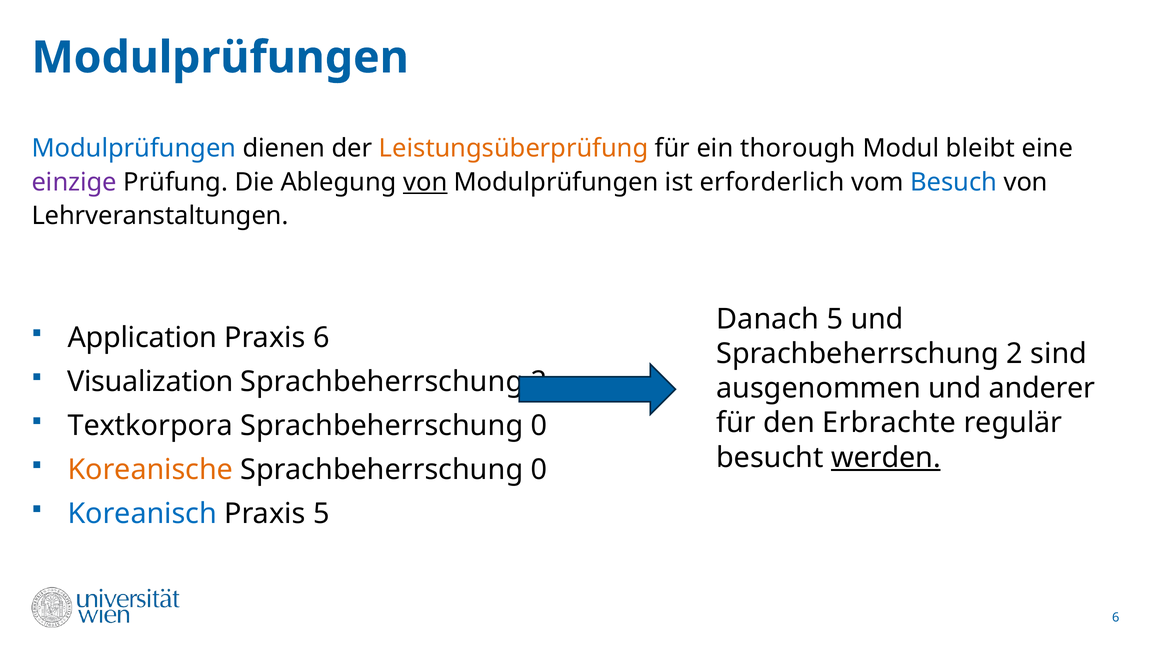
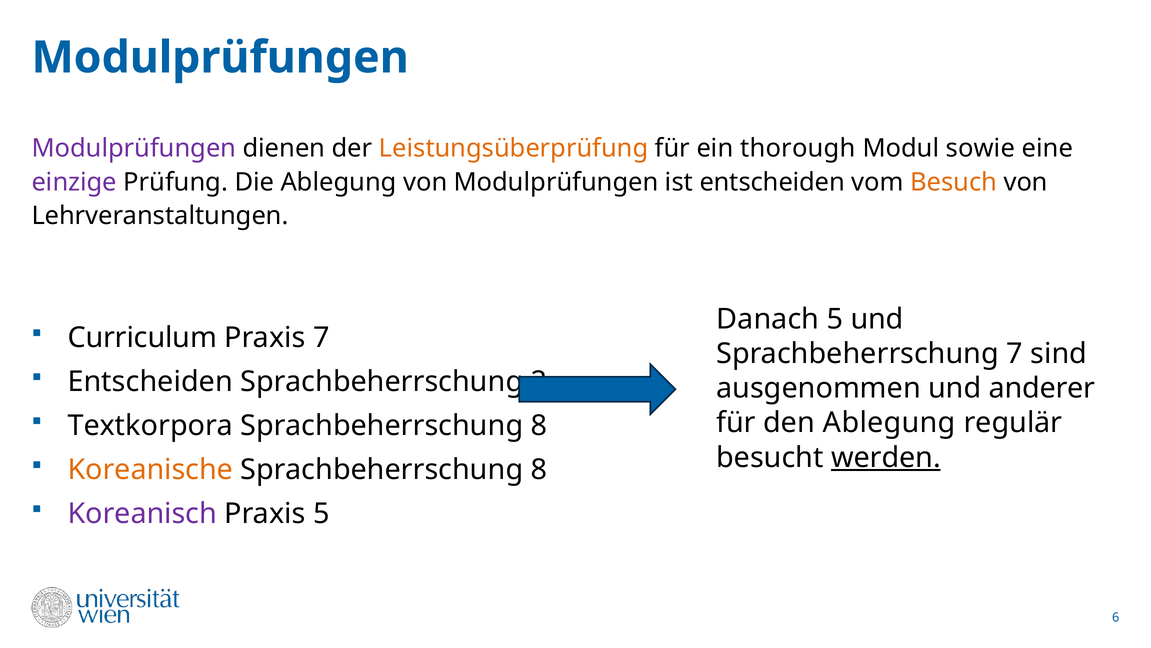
Modulprüfungen at (134, 148) colour: blue -> purple
bleibt: bleibt -> sowie
von at (425, 182) underline: present -> none
ist erforderlich: erforderlich -> entscheiden
Besuch colour: blue -> orange
Application: Application -> Curriculum
Praxis 6: 6 -> 7
2 at (1015, 354): 2 -> 7
Visualization at (150, 381): Visualization -> Entscheiden
0 at (539, 425): 0 -> 8
den Erbrachte: Erbrachte -> Ablegung
0 at (539, 469): 0 -> 8
Koreanisch colour: blue -> purple
